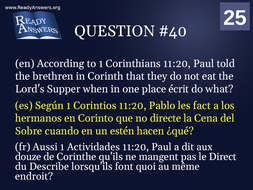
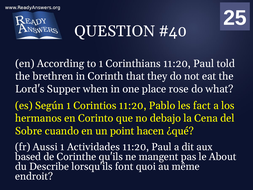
écrit: écrit -> rose
directe: directe -> debajo
estén: estén -> point
douze: douze -> based
Direct: Direct -> About
